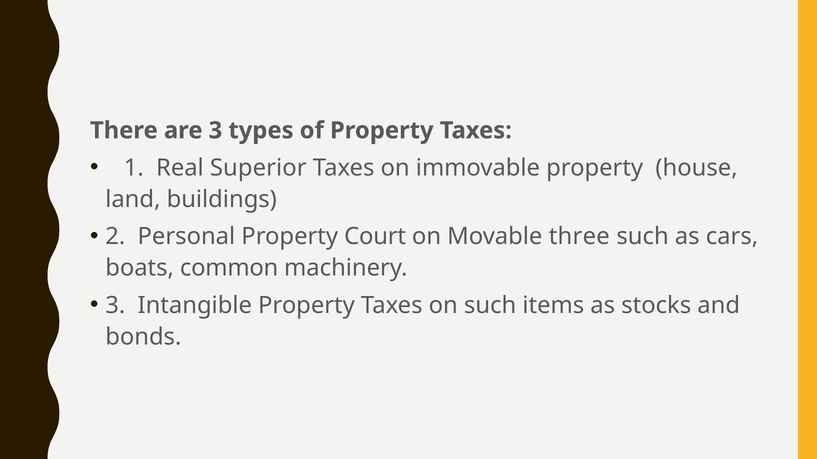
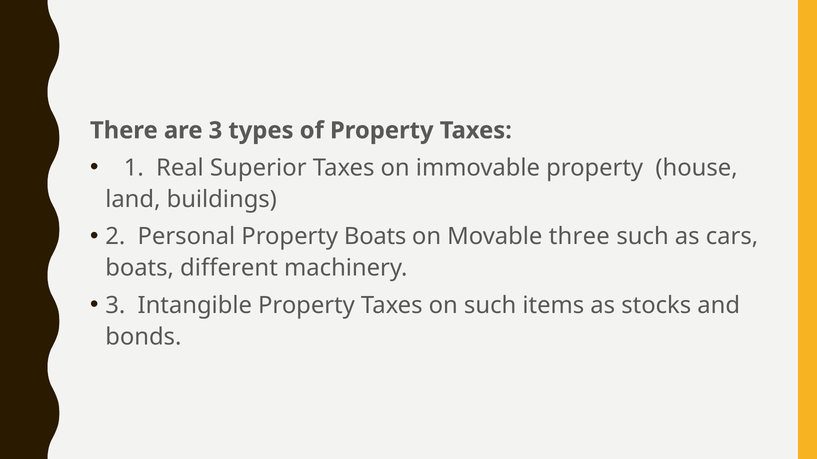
Property Court: Court -> Boats
common: common -> different
